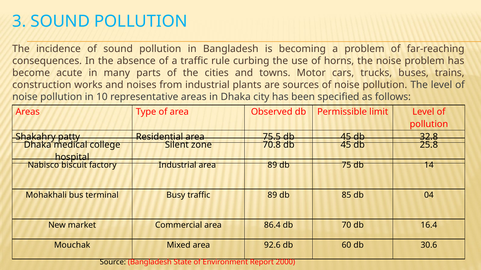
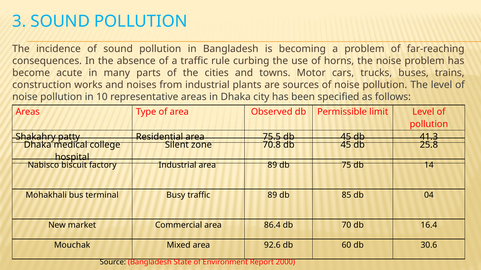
32.8: 32.8 -> 41.3
